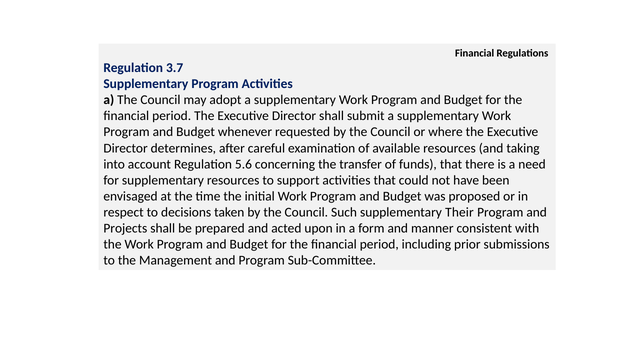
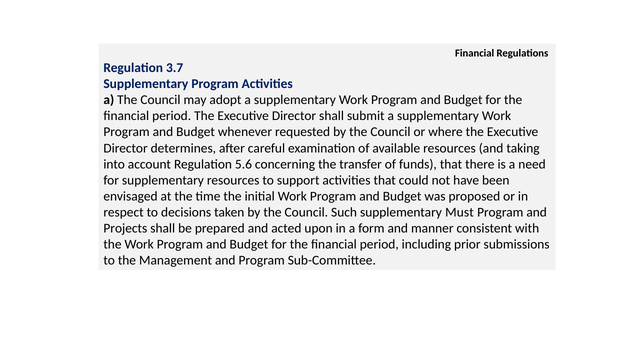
Their: Their -> Must
